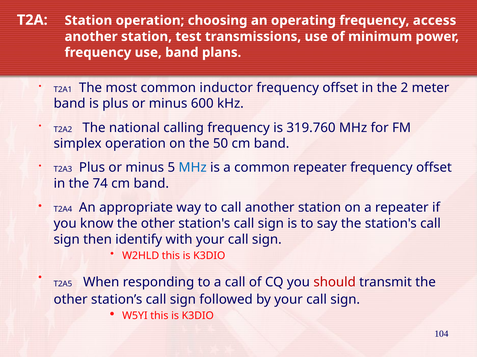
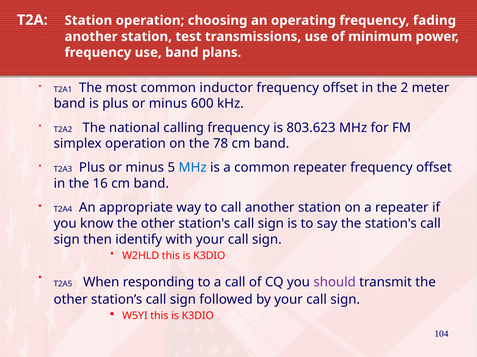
access: access -> fading
319.760: 319.760 -> 803.623
50: 50 -> 78
74: 74 -> 16
should colour: red -> purple
